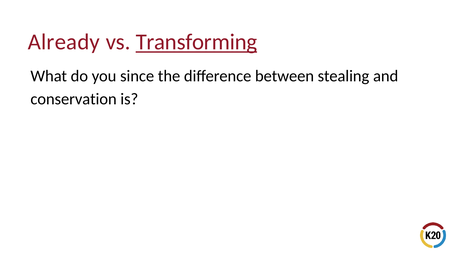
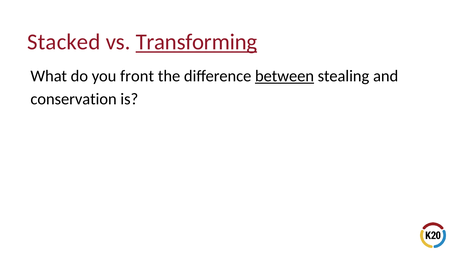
Already: Already -> Stacked
since: since -> front
between underline: none -> present
